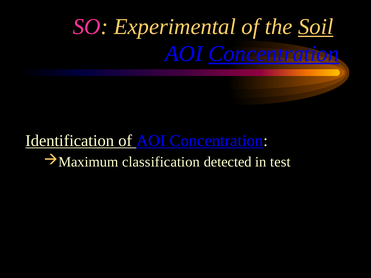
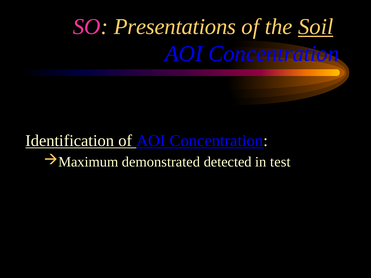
Experimental: Experimental -> Presentations
Concentration at (274, 54) underline: present -> none
classification: classification -> demonstrated
